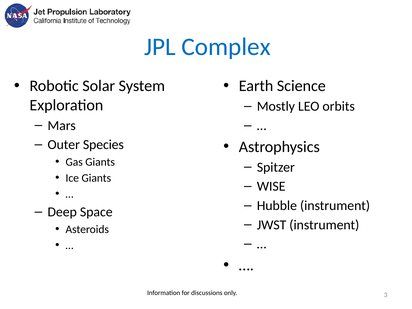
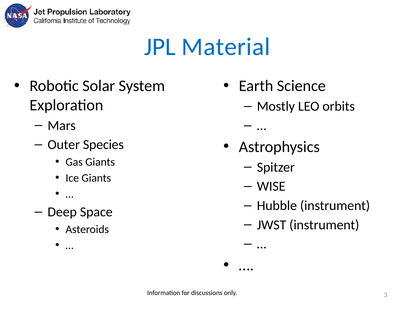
Complex: Complex -> Material
